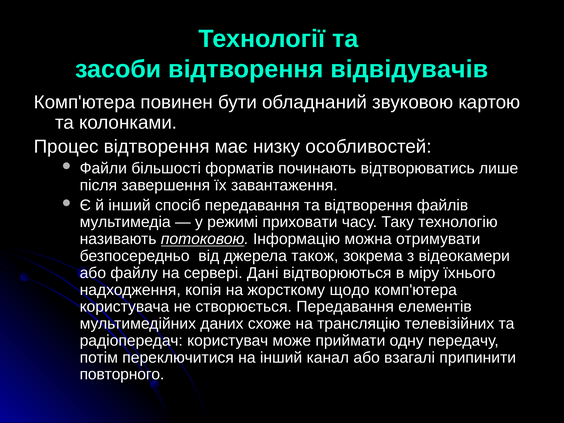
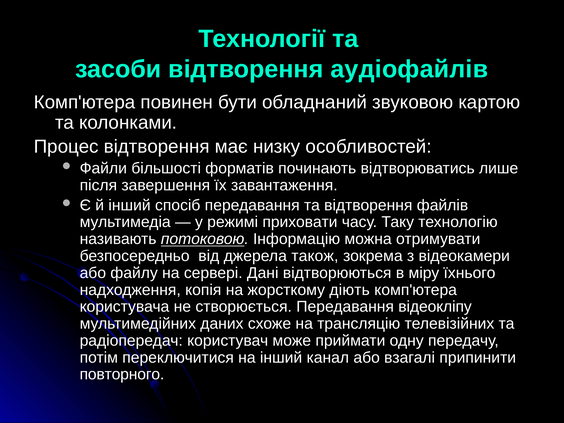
відвідувачів: відвідувачів -> аудіофайлів
щодо: щодо -> діють
елементів: елементів -> відеокліпу
